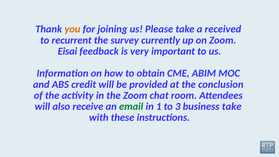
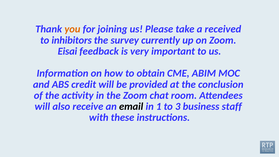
recurrent: recurrent -> inhibitors
email colour: green -> black
business take: take -> staff
